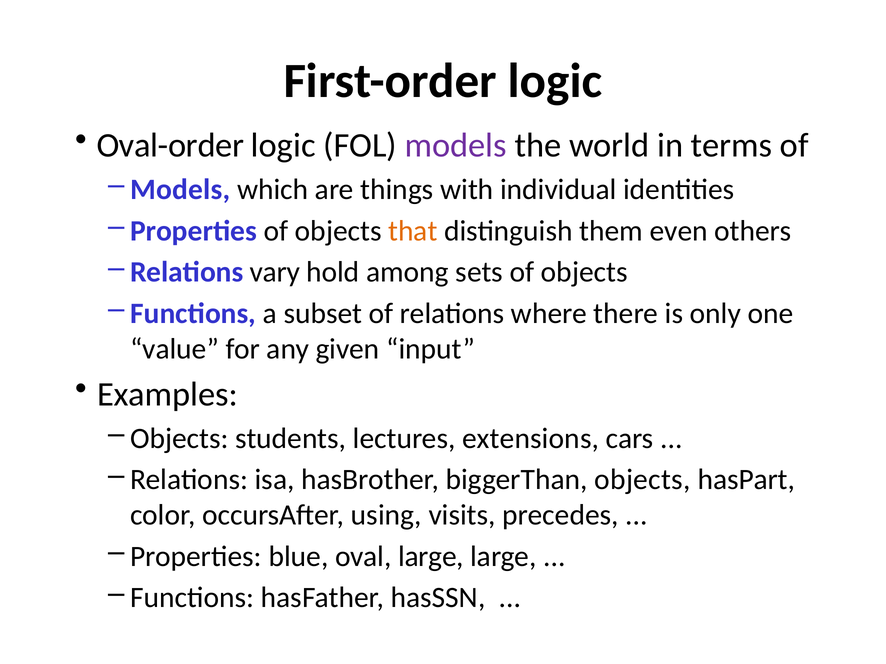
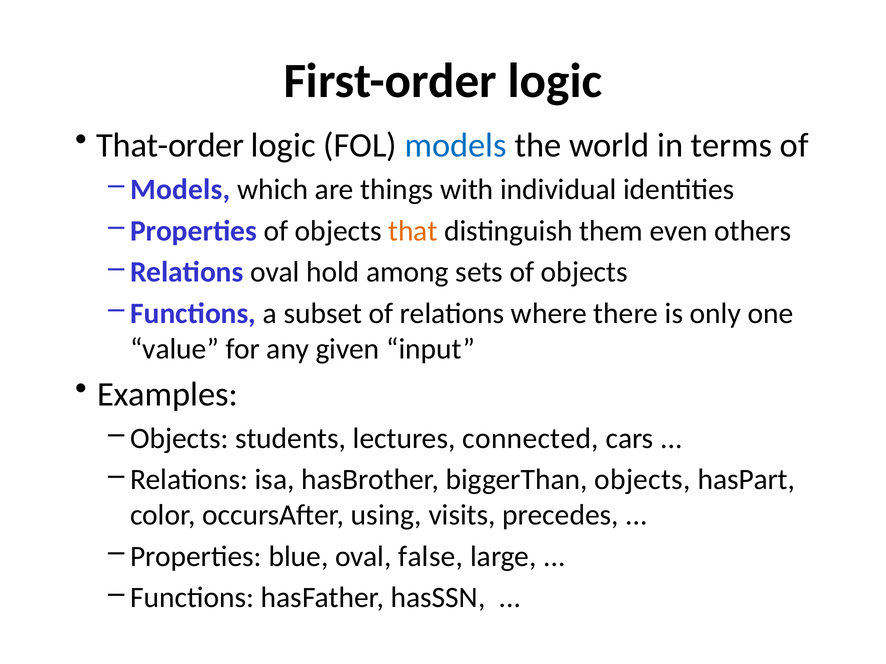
Oval-order: Oval-order -> That-order
models at (456, 146) colour: purple -> blue
Relations vary: vary -> oval
extensions: extensions -> connected
oval large: large -> false
